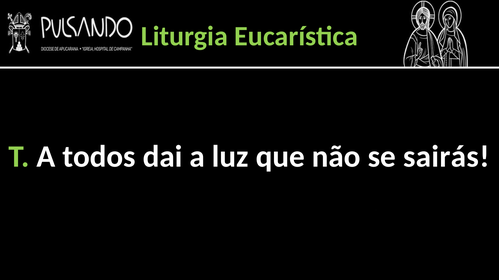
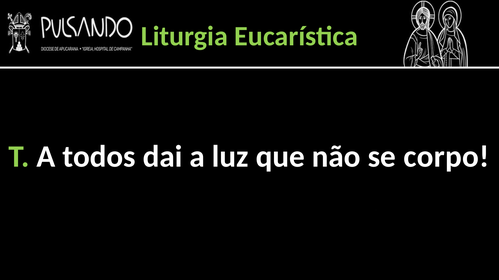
sairás: sairás -> corpo
